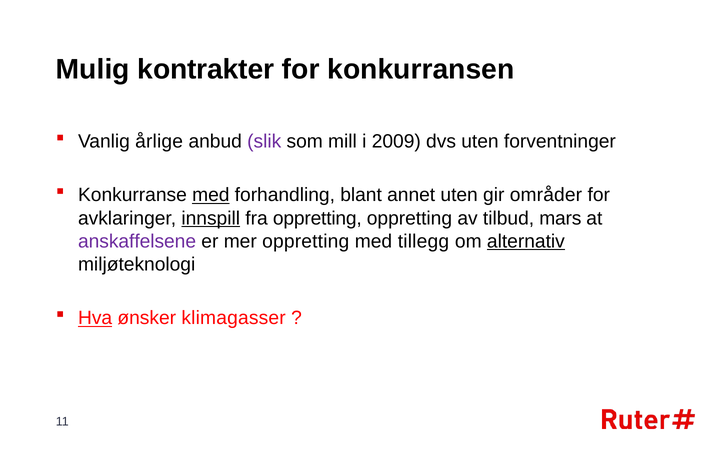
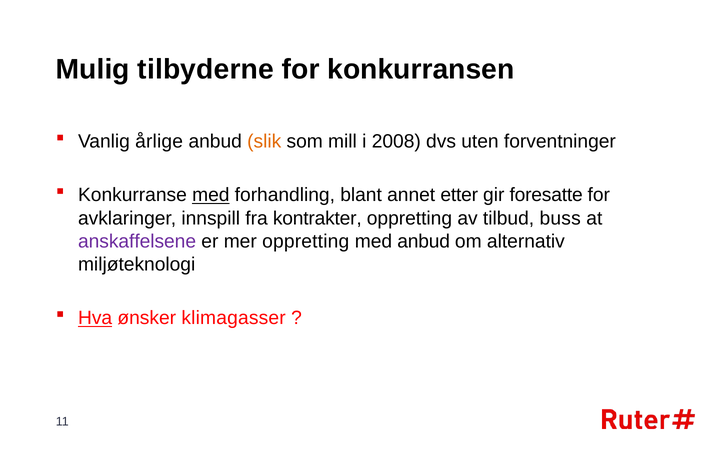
kontrakter: kontrakter -> tilbyderne
slik colour: purple -> orange
2009: 2009 -> 2008
annet uten: uten -> etter
områder: områder -> foresatte
innspill underline: present -> none
fra oppretting: oppretting -> kontrakter
mars: mars -> buss
med tillegg: tillegg -> anbud
alternativ underline: present -> none
